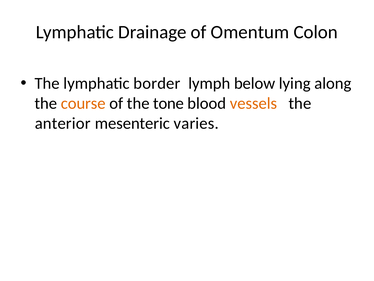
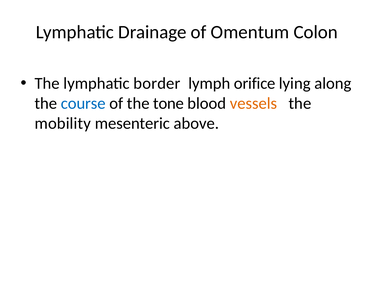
below: below -> orifice
course colour: orange -> blue
anterior: anterior -> mobility
varies: varies -> above
